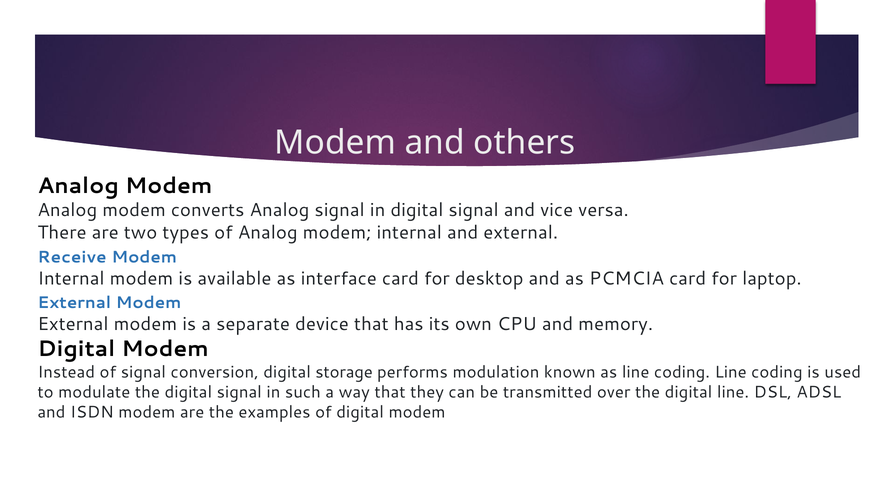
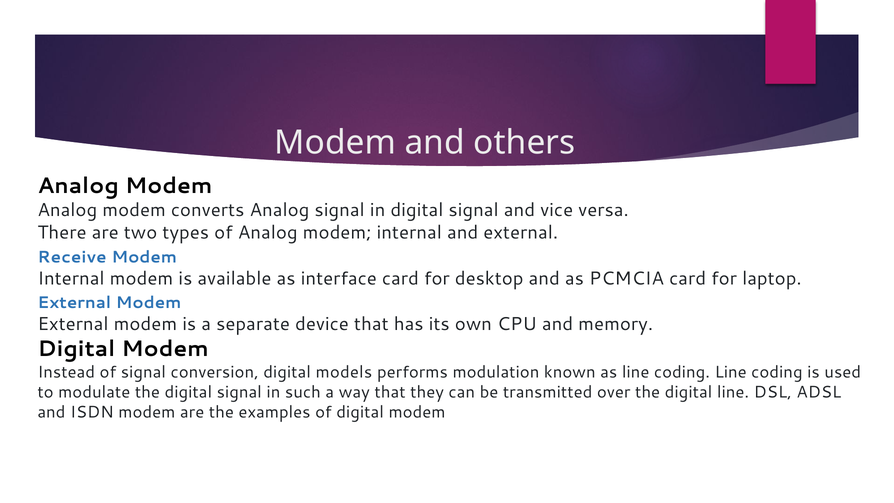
storage: storage -> models
